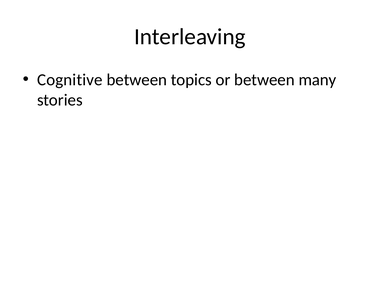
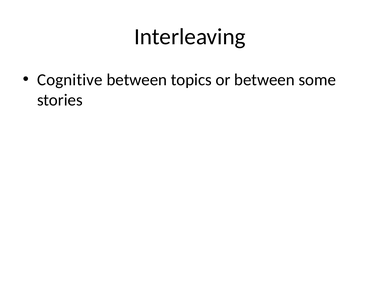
many: many -> some
